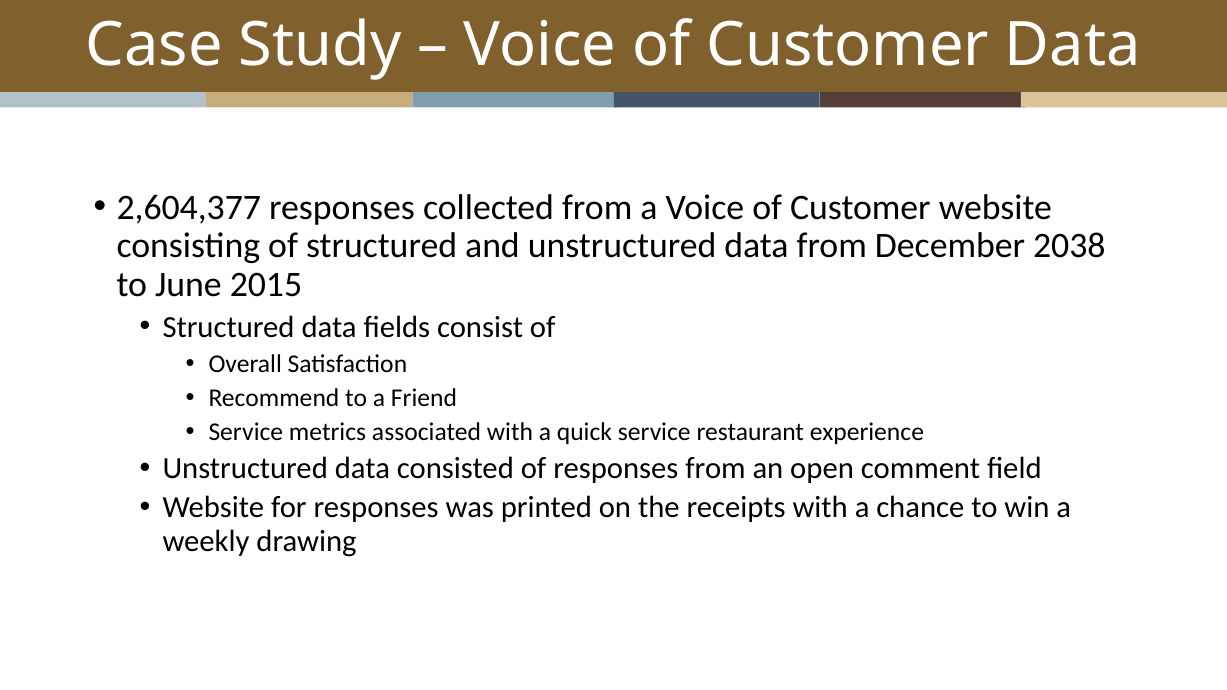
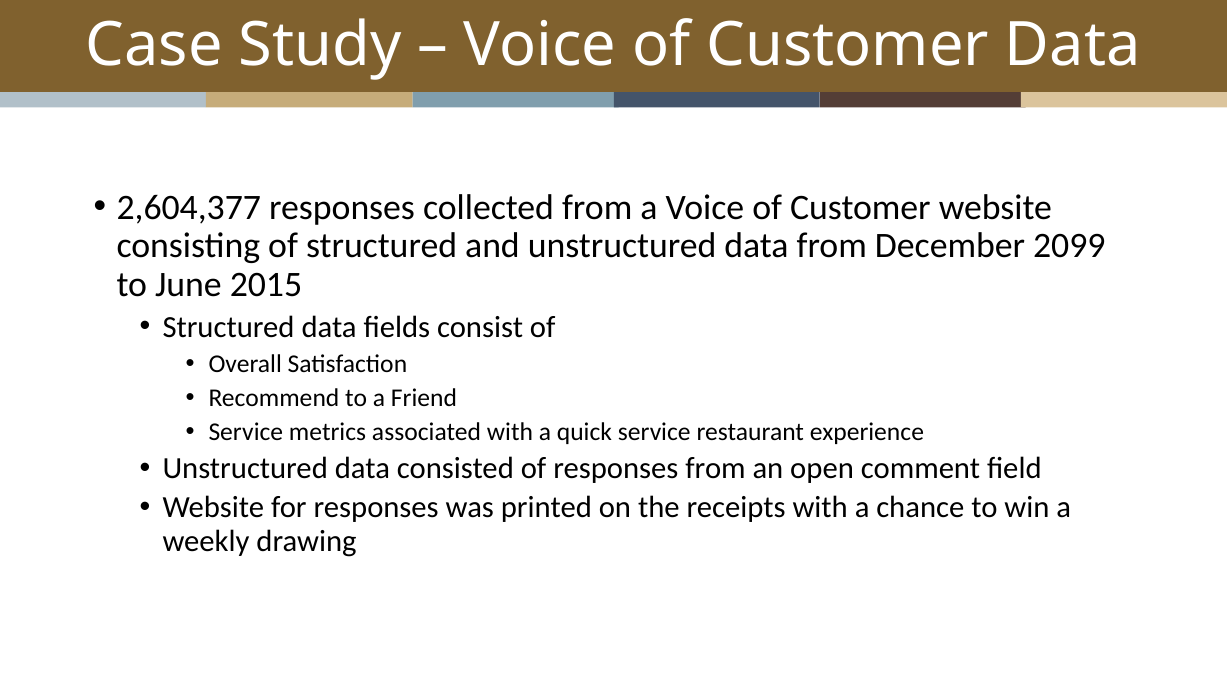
2038: 2038 -> 2099
